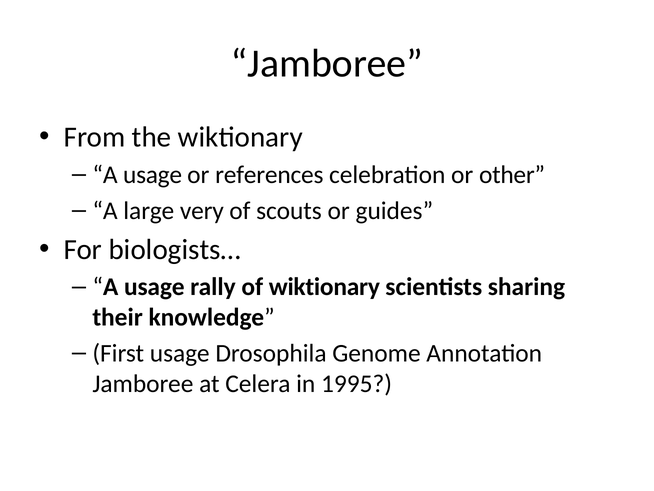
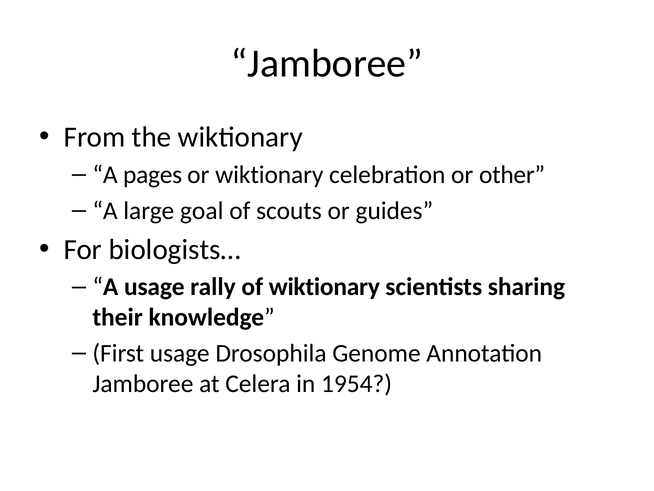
usage at (153, 175): usage -> pages
or references: references -> wiktionary
very: very -> goal
1995: 1995 -> 1954
